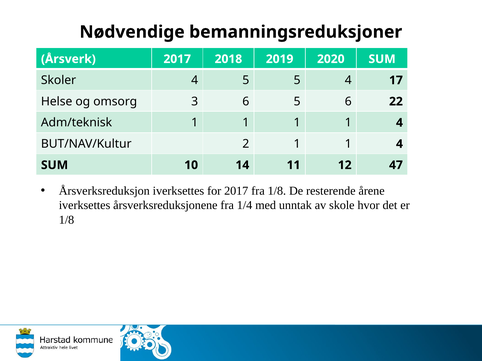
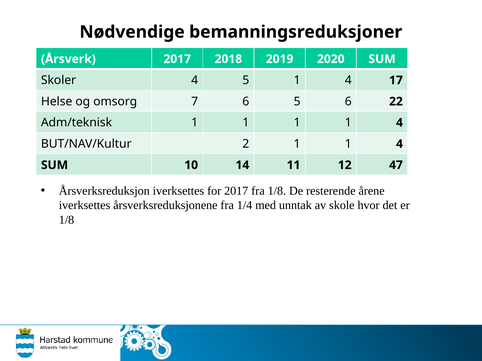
5 5: 5 -> 1
3: 3 -> 7
